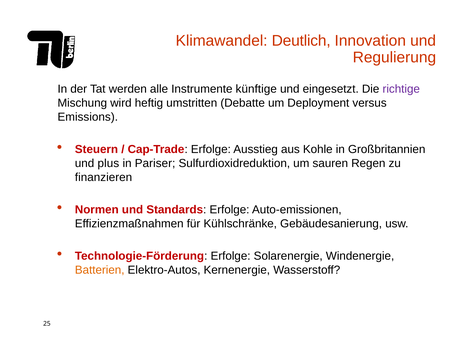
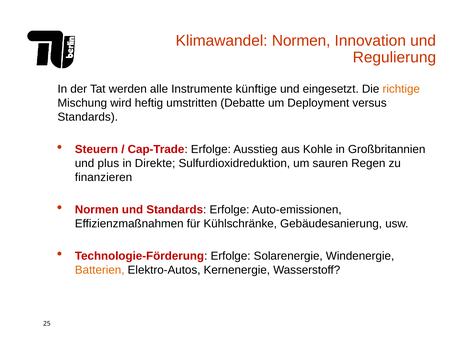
Klimawandel Deutlich: Deutlich -> Normen
richtige colour: purple -> orange
Emissions at (88, 117): Emissions -> Standards
Pariser: Pariser -> Direkte
